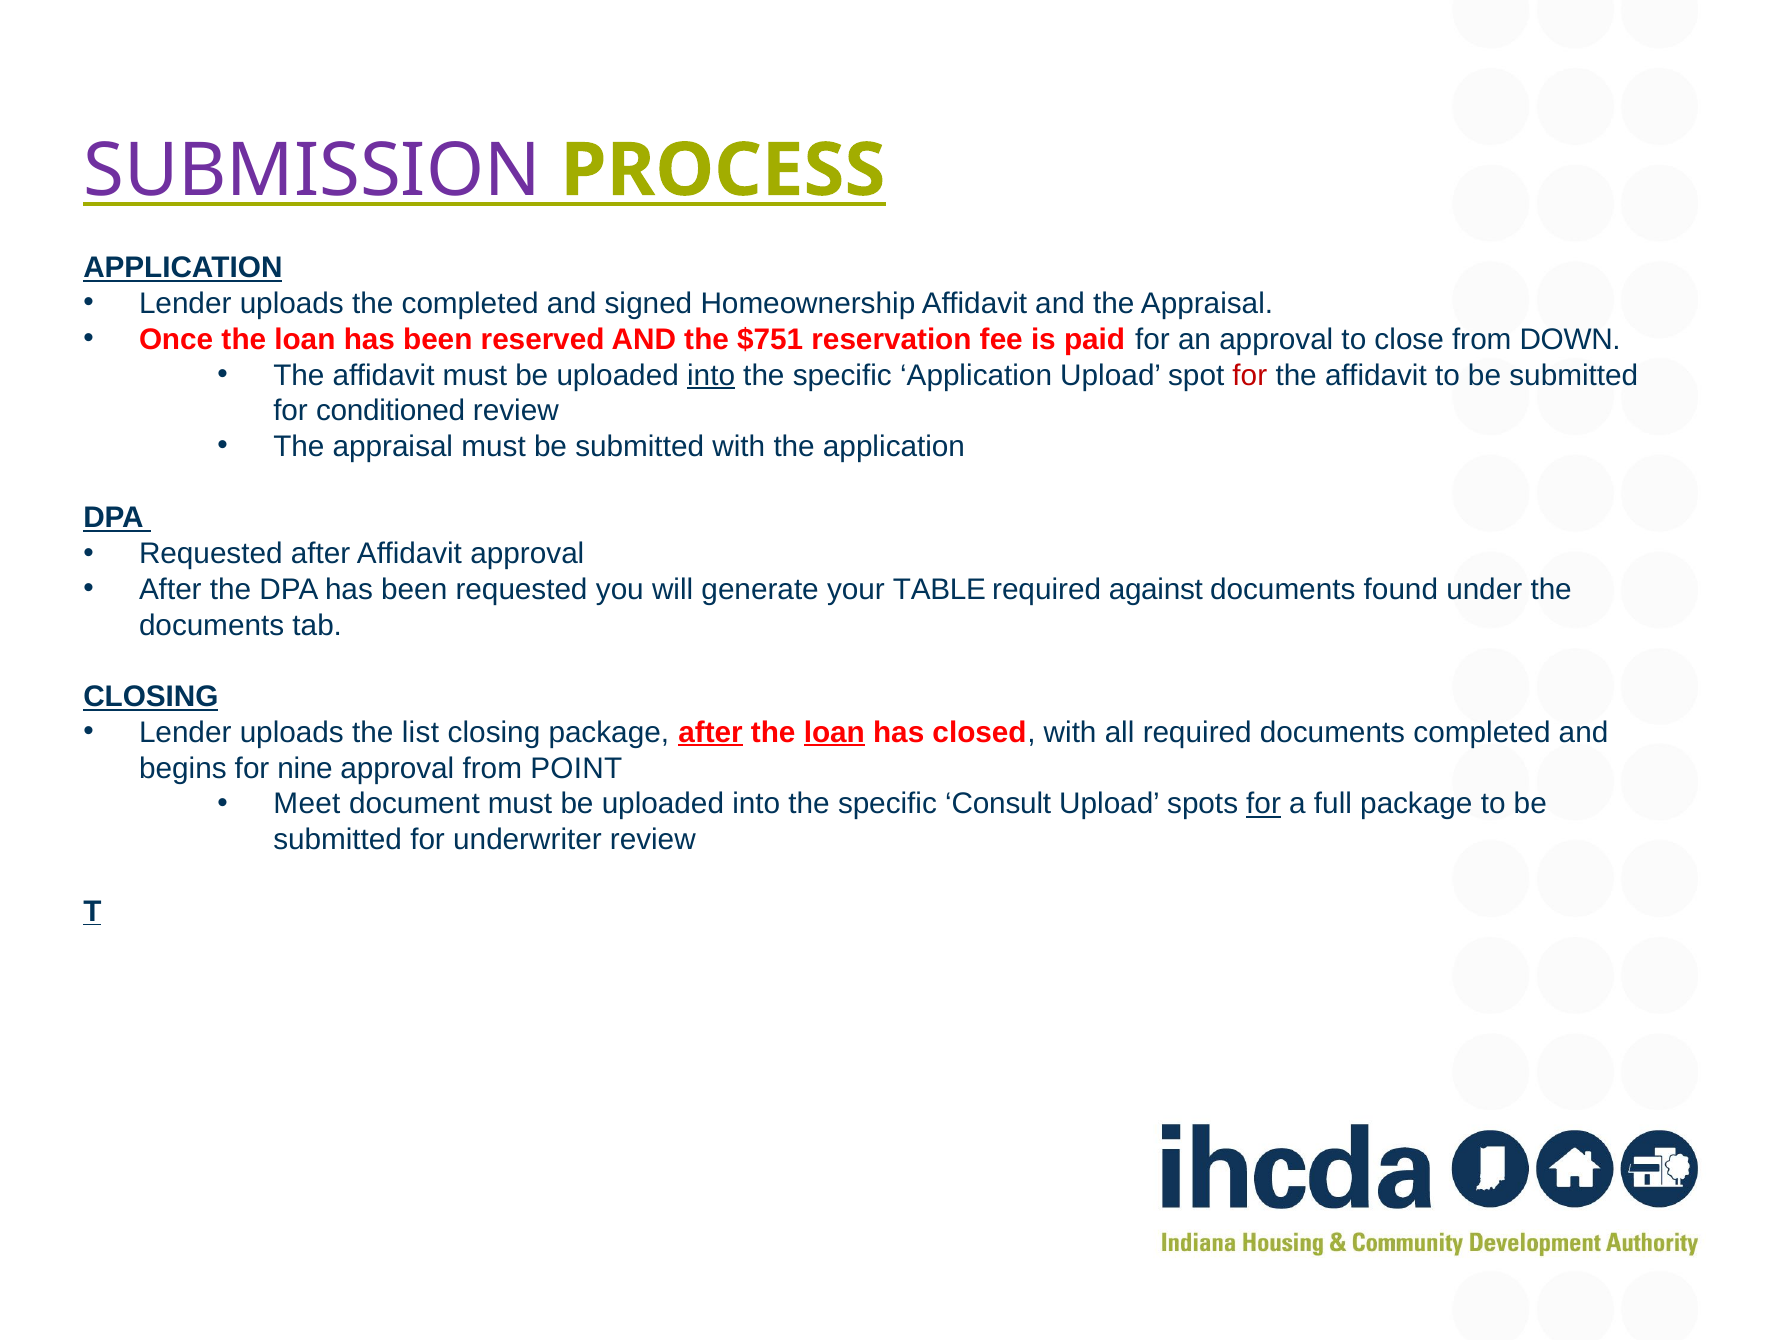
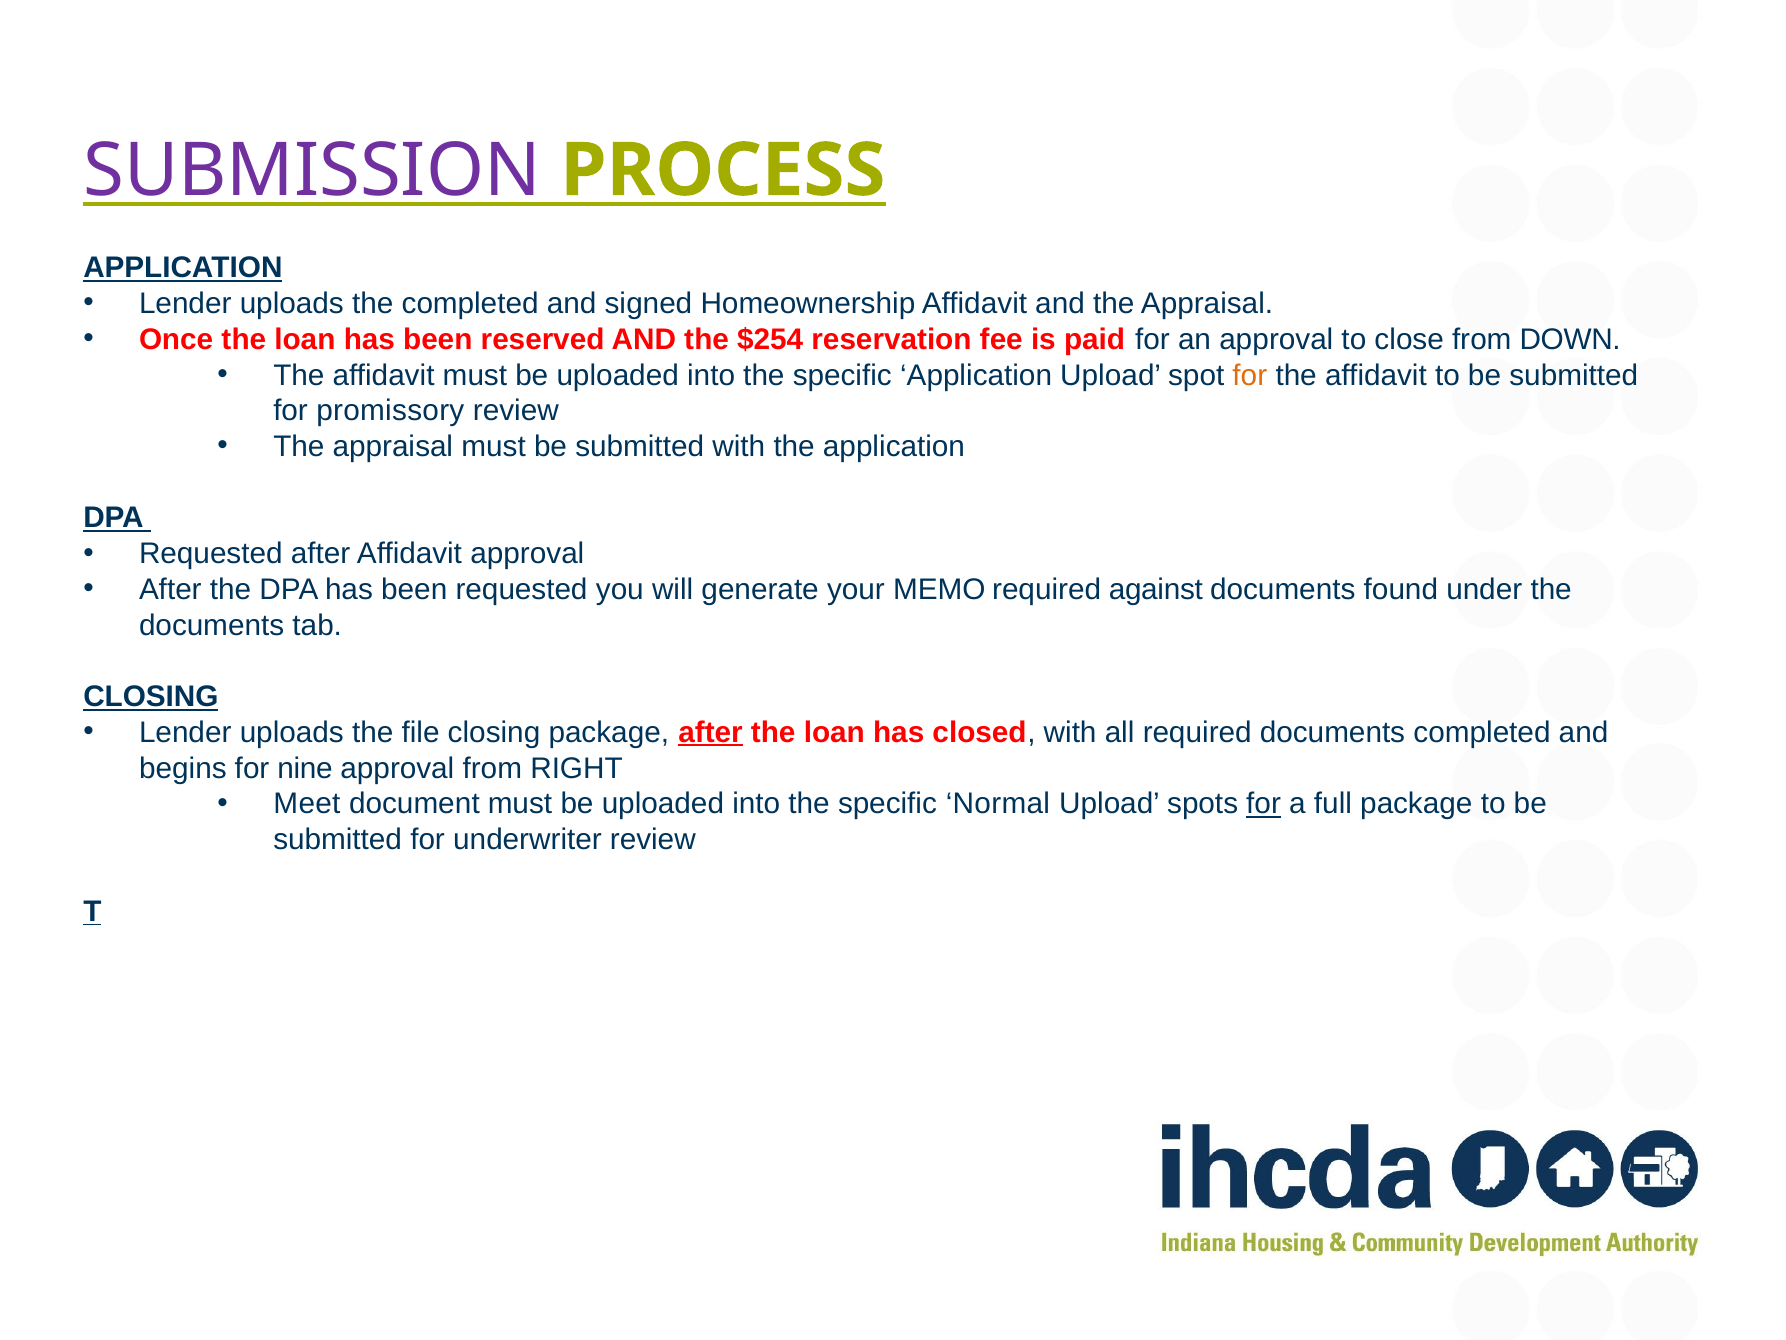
$751: $751 -> $254
into at (711, 375) underline: present -> none
for at (1250, 375) colour: red -> orange
conditioned: conditioned -> promissory
TABLE: TABLE -> MEMO
list: list -> file
loan at (834, 732) underline: present -> none
POINT: POINT -> RIGHT
Consult: Consult -> Normal
